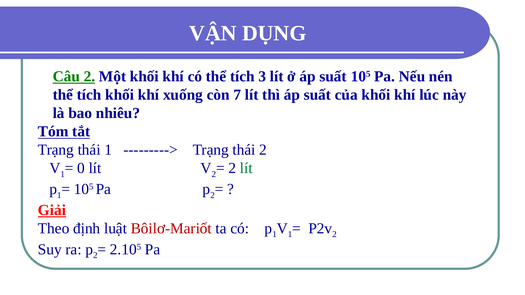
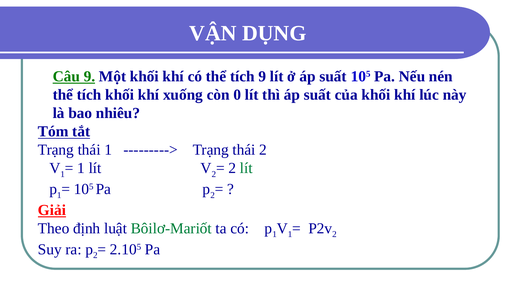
Câu 2: 2 -> 9
tích 3: 3 -> 9
7: 7 -> 0
0 at (81, 168): 0 -> 1
Bôilơ-Mariốt colour: red -> green
